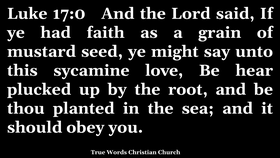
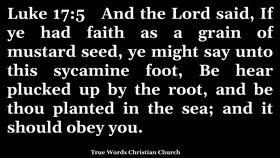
17:0: 17:0 -> 17:5
love: love -> foot
